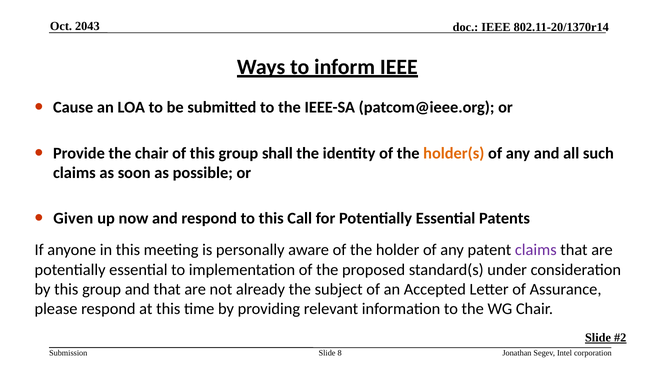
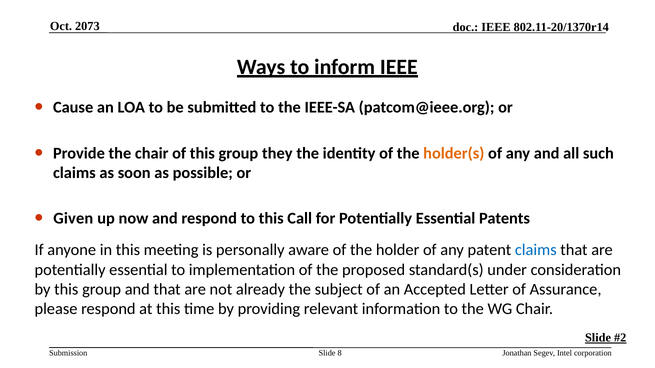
2043: 2043 -> 2073
shall: shall -> they
claims at (536, 250) colour: purple -> blue
